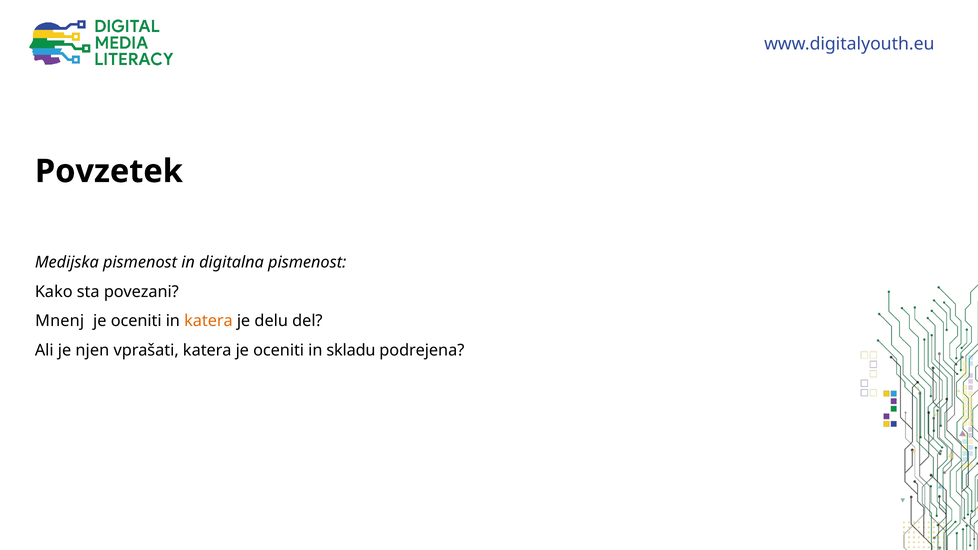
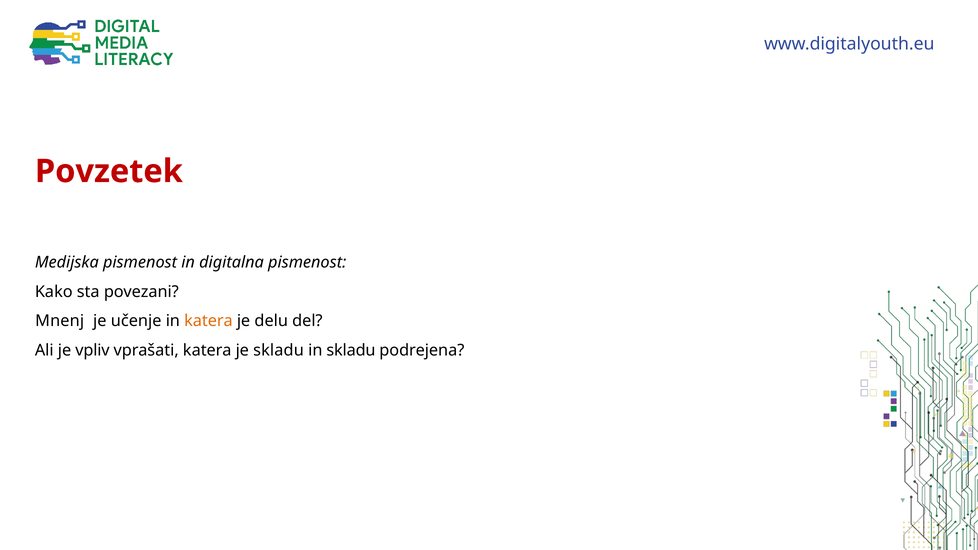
Povzetek colour: black -> red
oceniti at (136, 321): oceniti -> učenje
njen: njen -> vpliv
katera je oceniti: oceniti -> skladu
